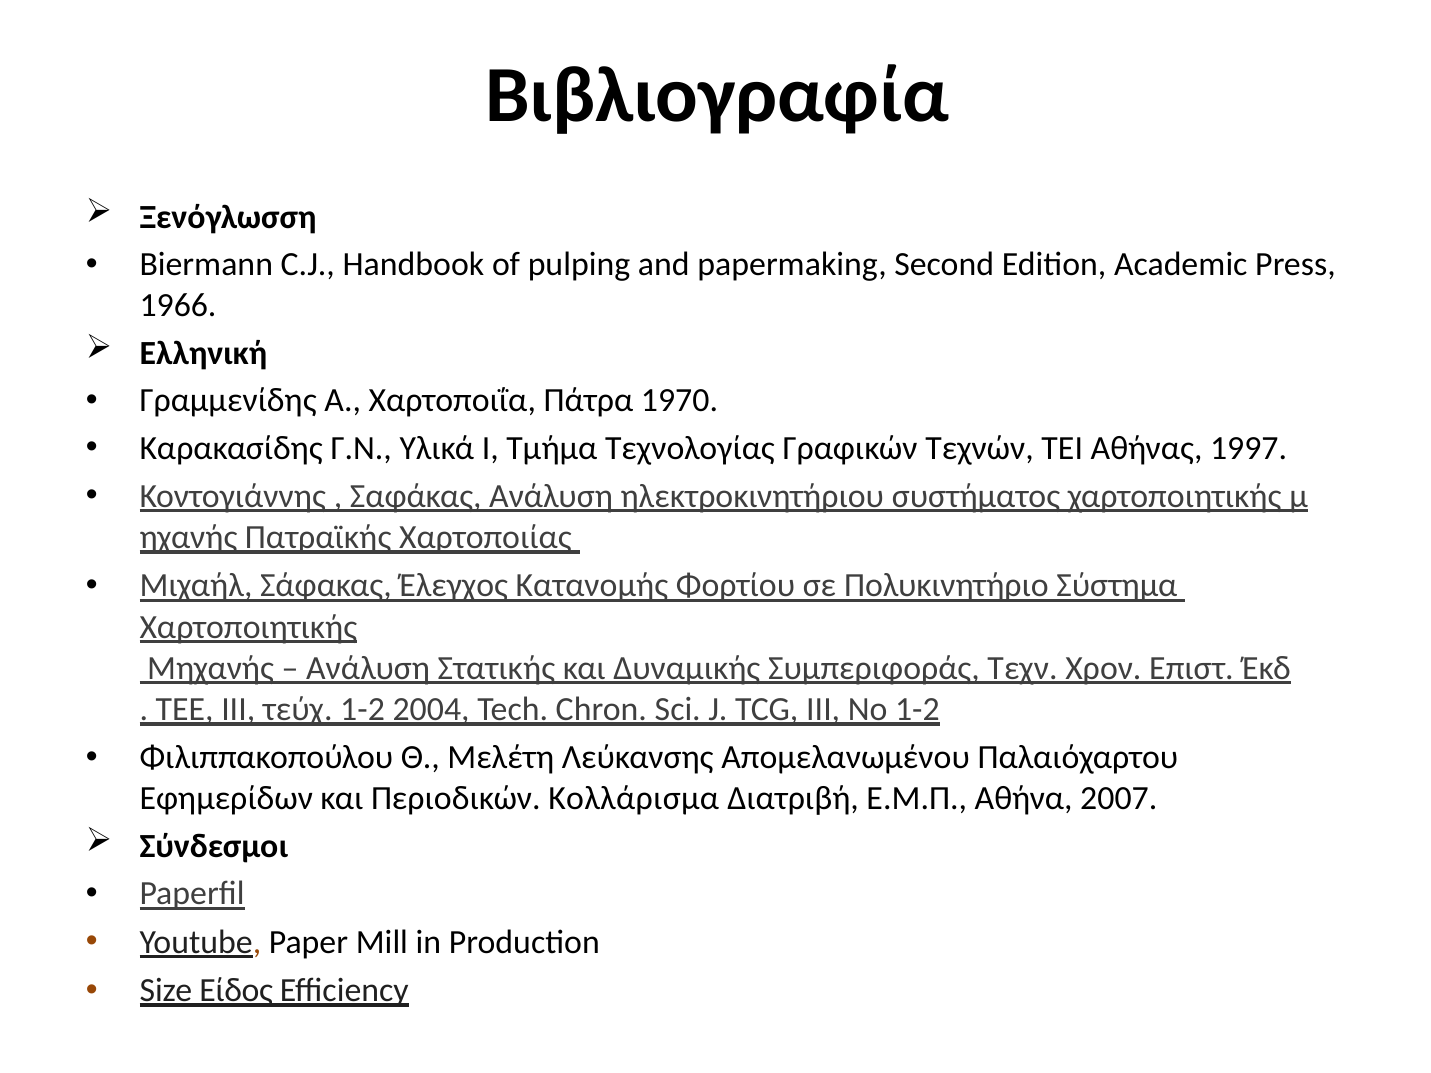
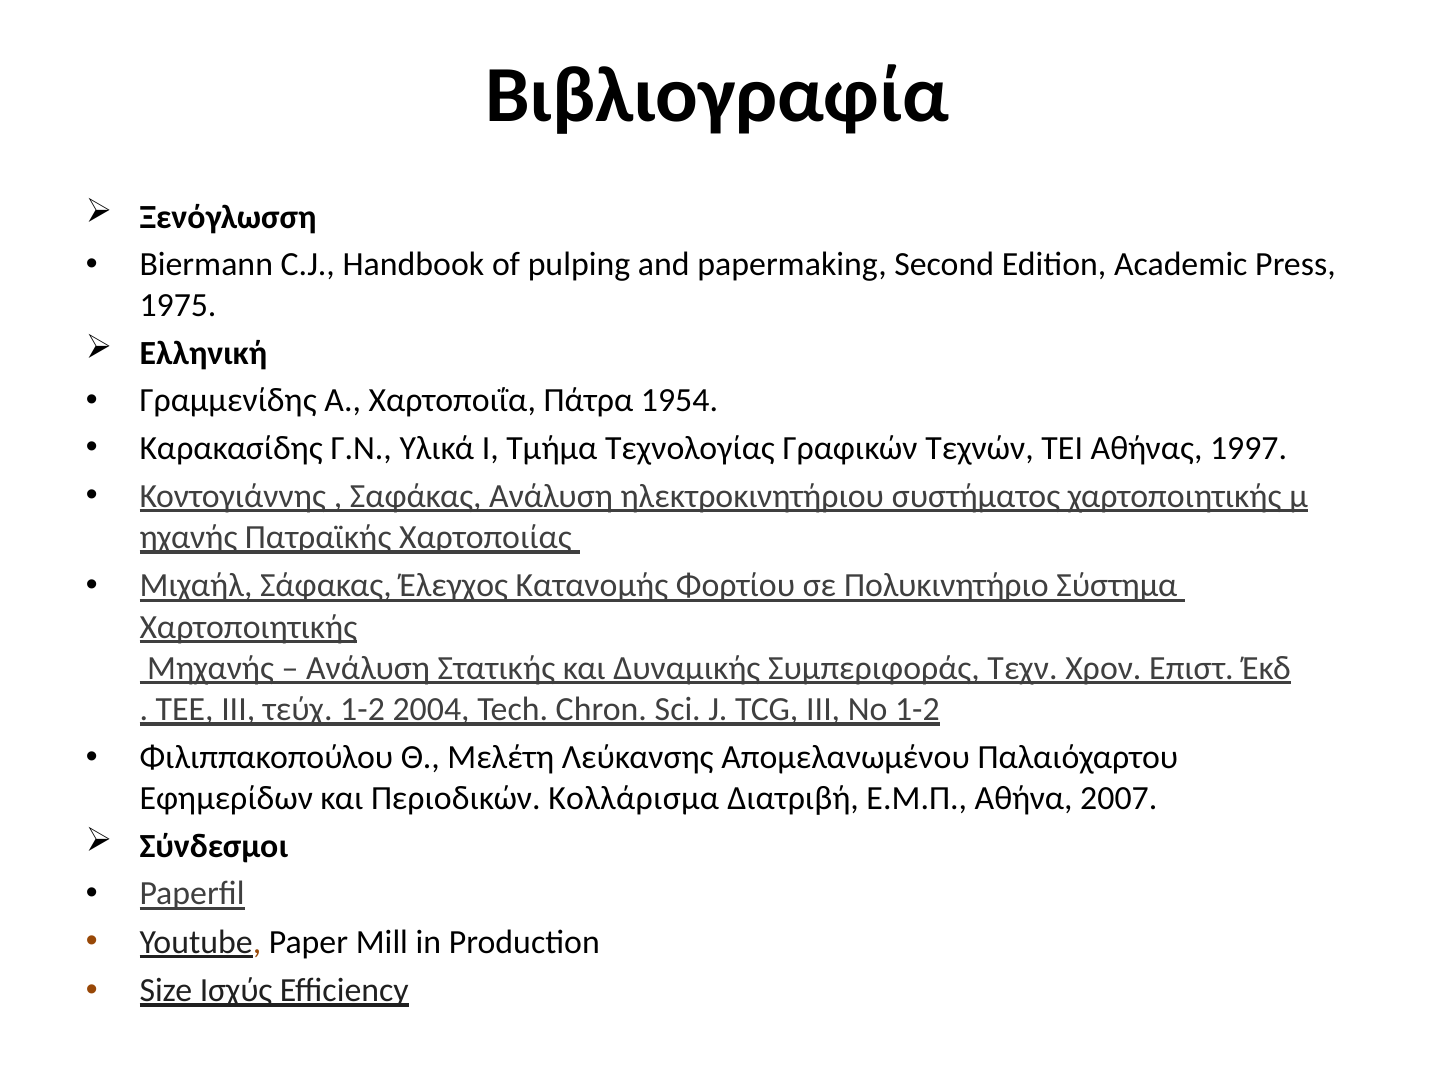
1966: 1966 -> 1975
1970: 1970 -> 1954
Είδος: Είδος -> Ισχύς
